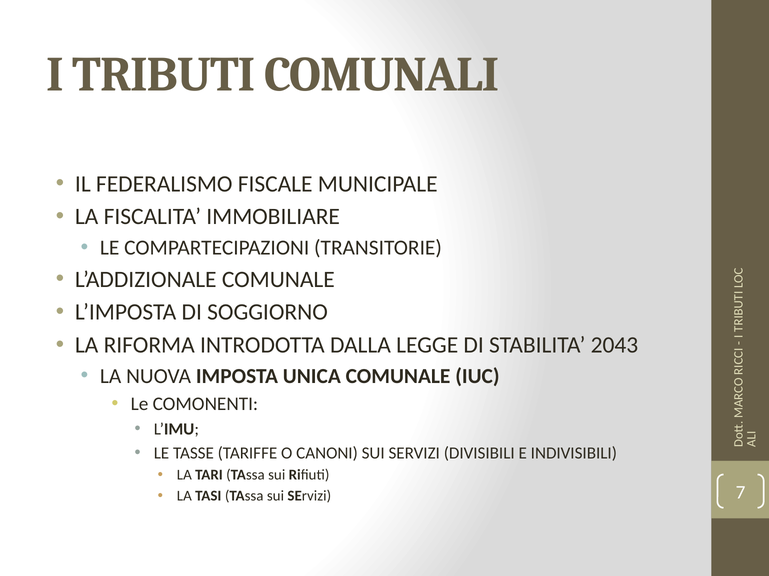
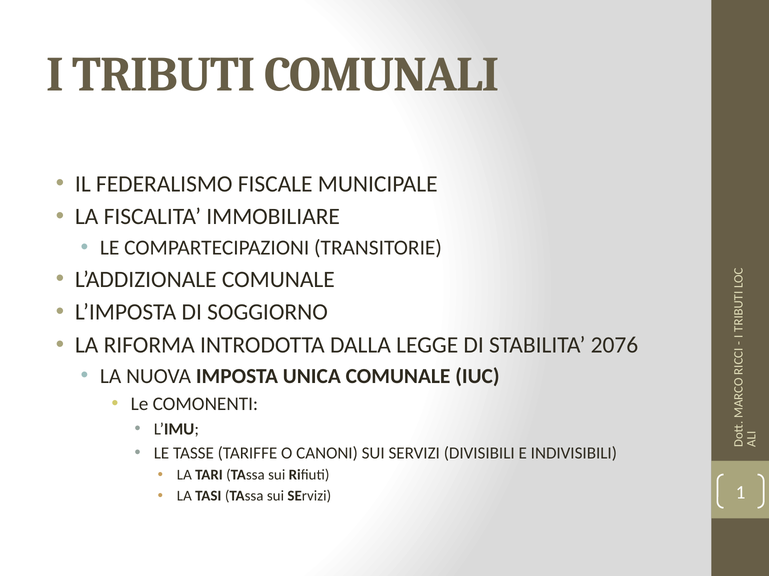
2043: 2043 -> 2076
7: 7 -> 1
